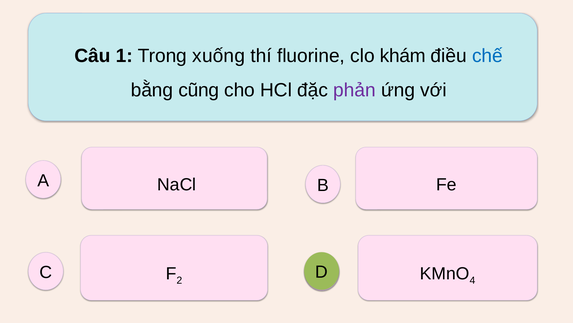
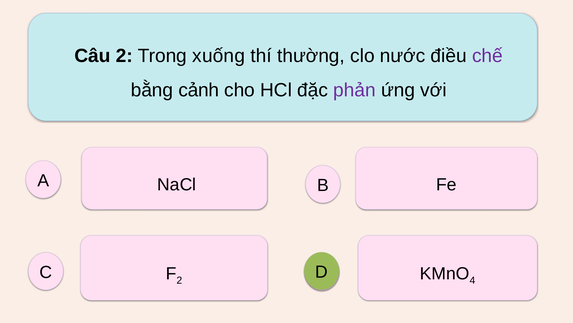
Câu 1: 1 -> 2
fluorine: fluorine -> thường
khám: khám -> nước
chế colour: blue -> purple
cũng: cũng -> cảnh
